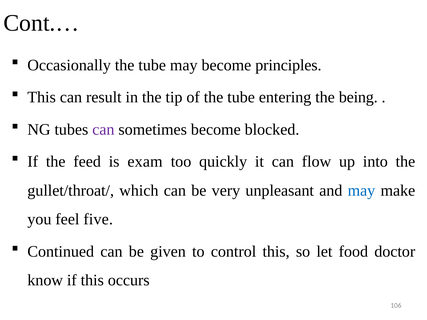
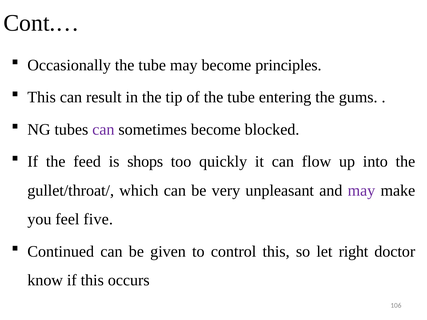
being: being -> gums
exam: exam -> shops
may at (361, 191) colour: blue -> purple
food: food -> right
